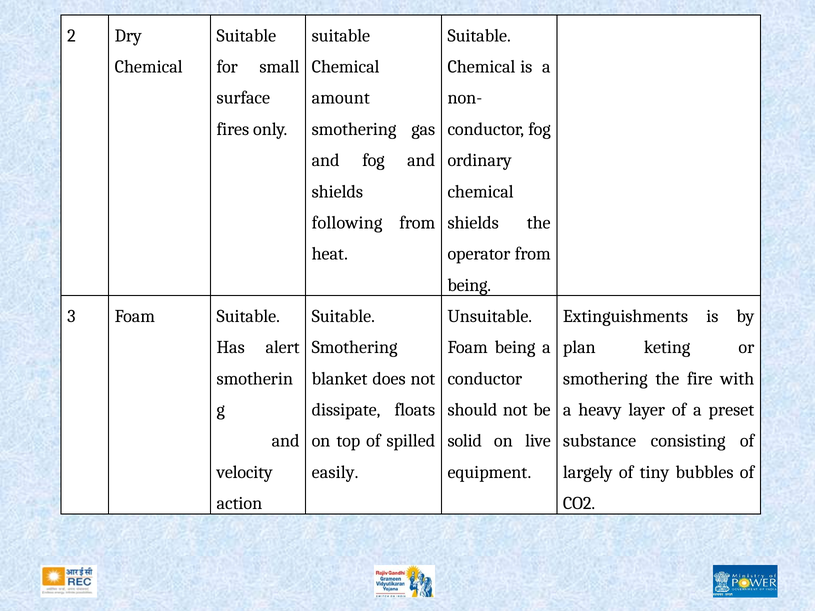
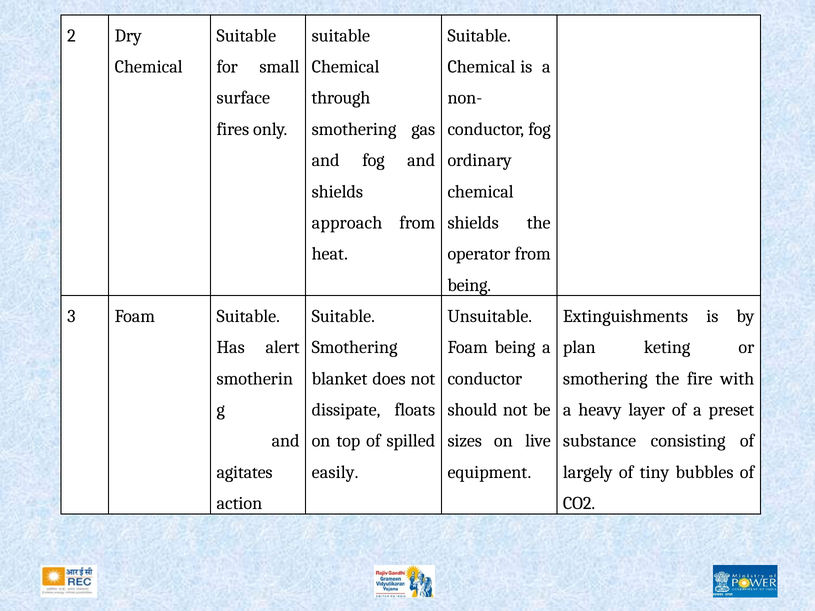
amount: amount -> through
following: following -> approach
solid: solid -> sizes
velocity: velocity -> agitates
